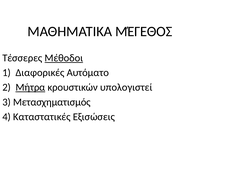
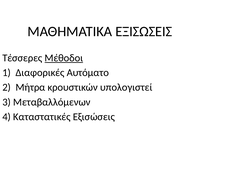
ΜΈΓΕΘΟΣ: ΜΈΓΕΘΟΣ -> ΕΞΙΣΩΣΕΙΣ
Mήτρα underline: present -> none
Μετασχηματισμός: Μετασχηματισμός -> Μεταβαλλόμενων
